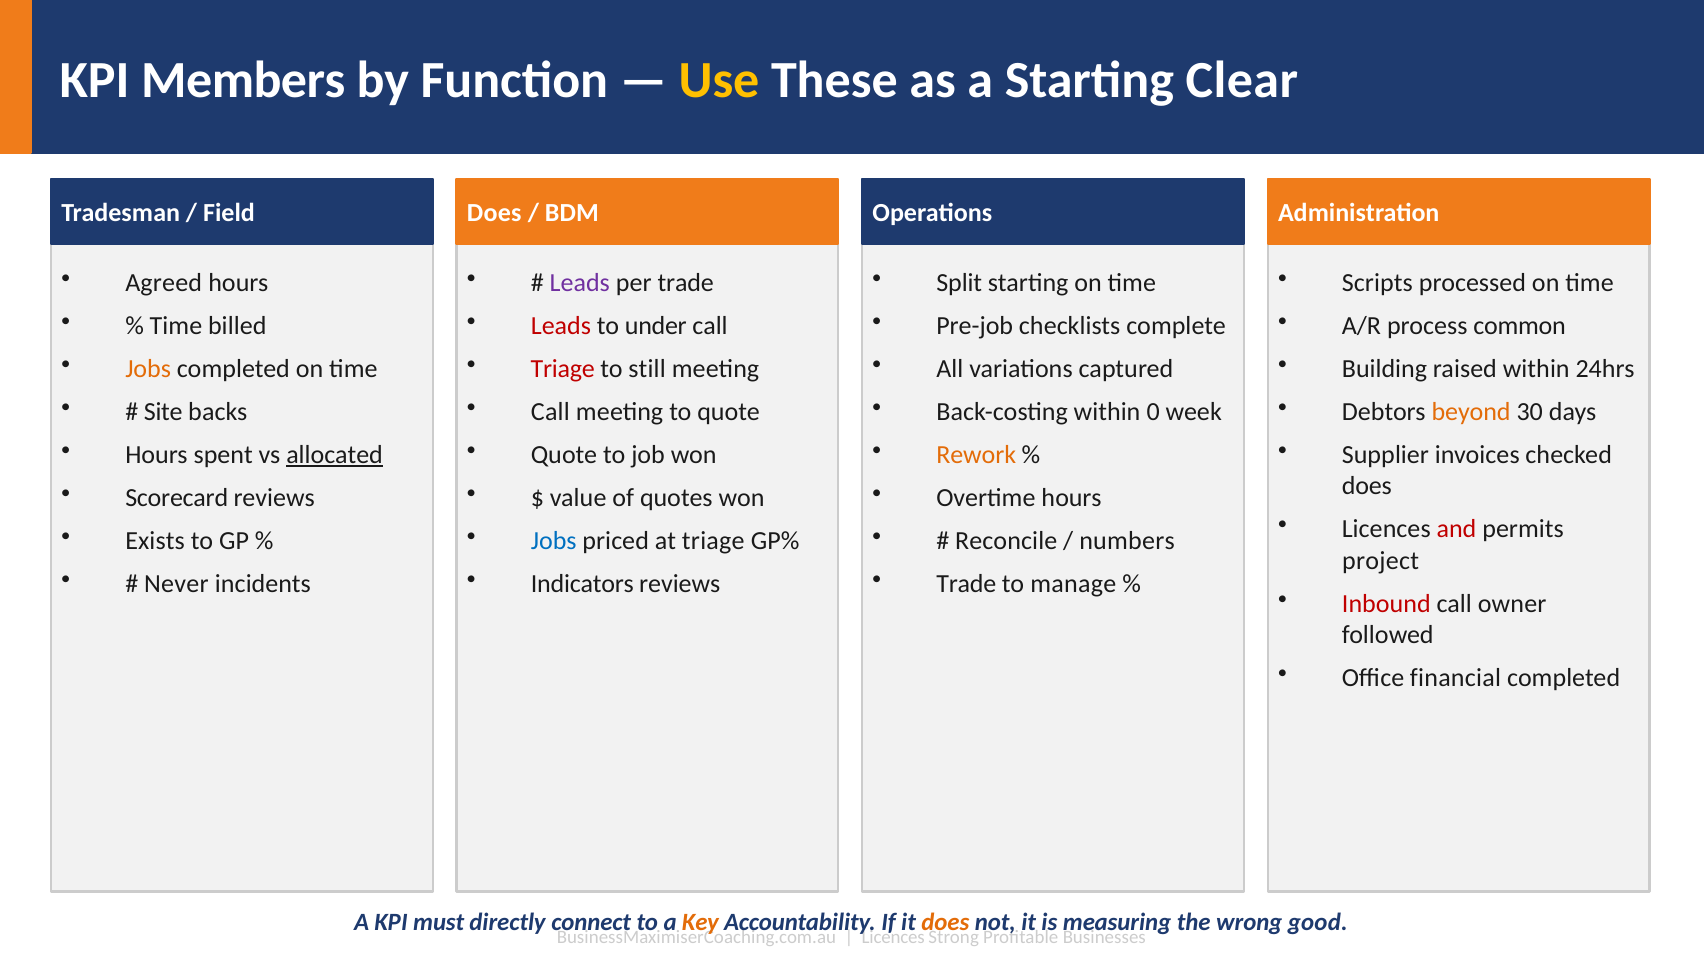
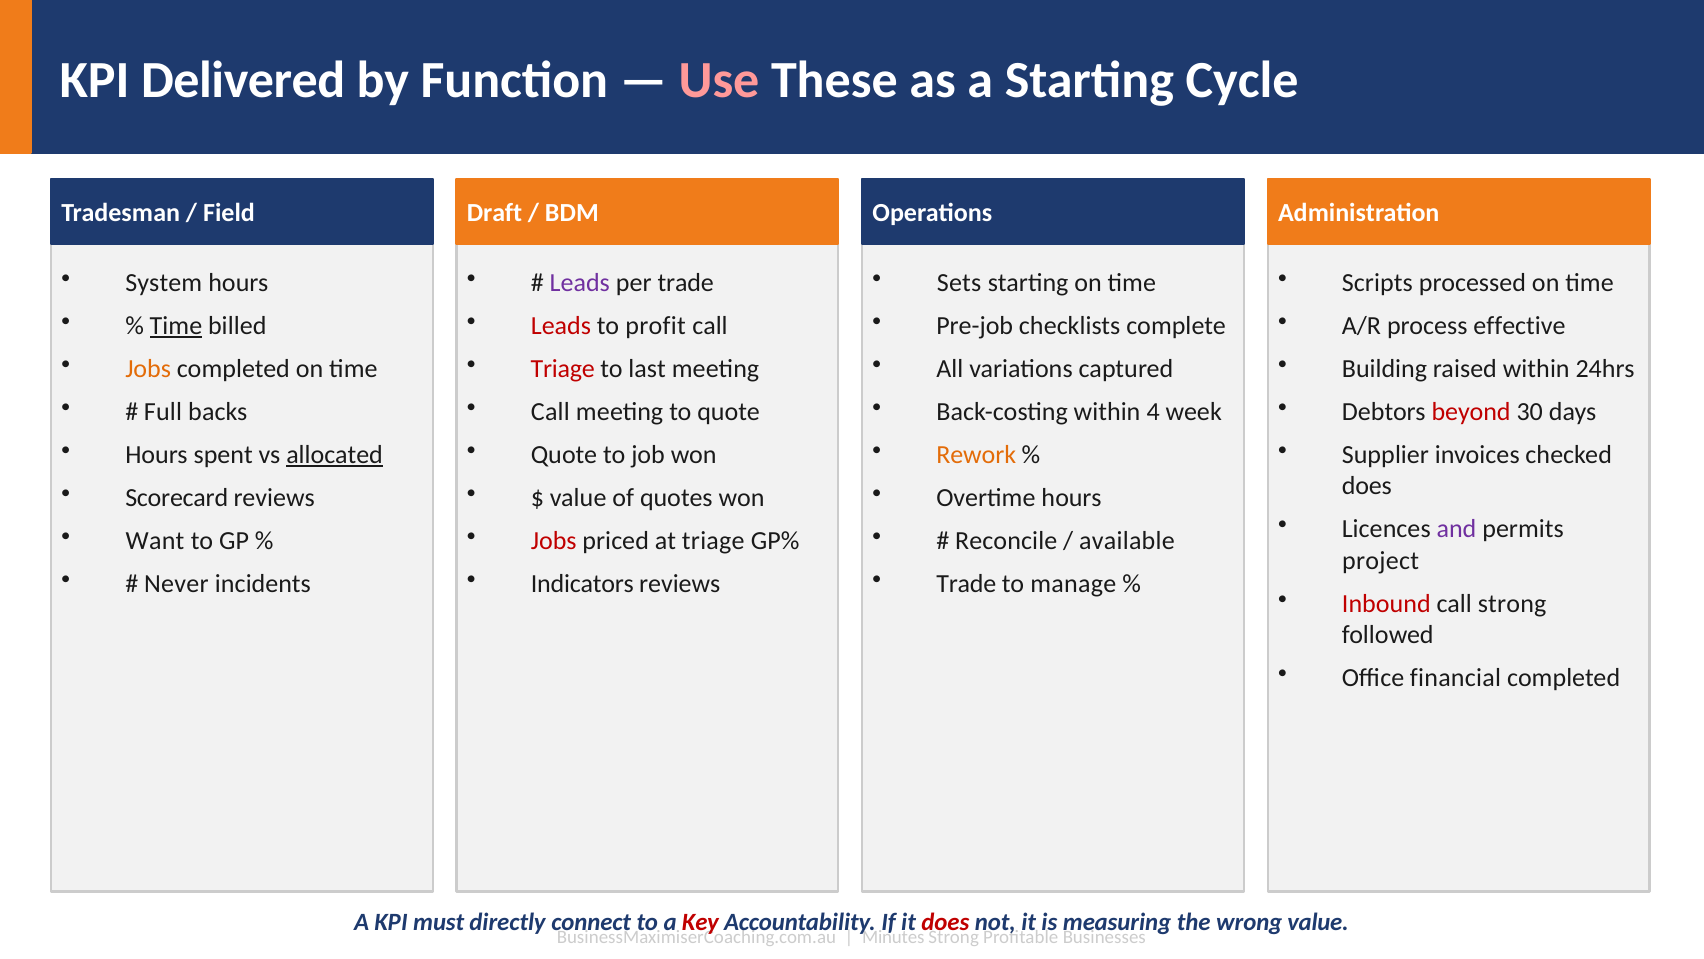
Members: Members -> Delivered
Use colour: yellow -> pink
Clear: Clear -> Cycle
Does at (494, 213): Does -> Draft
Agreed: Agreed -> System
Split: Split -> Sets
Time at (176, 326) underline: none -> present
under: under -> profit
common: common -> effective
still: still -> last
Site: Site -> Full
0: 0 -> 4
beyond colour: orange -> red
and colour: red -> purple
Exists: Exists -> Want
Jobs at (554, 541) colour: blue -> red
numbers: numbers -> available
call owner: owner -> strong
Key colour: orange -> red
does at (945, 922) colour: orange -> red
wrong good: good -> value
Licences at (893, 937): Licences -> Minutes
